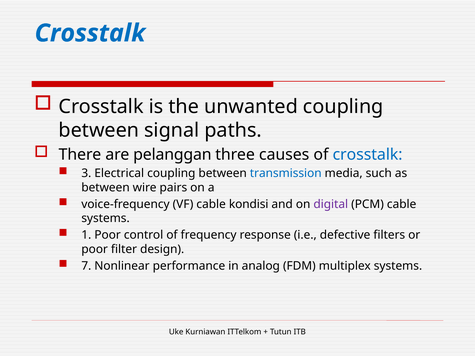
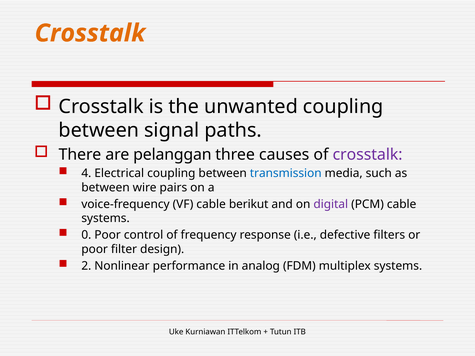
Crosstalk at (90, 33) colour: blue -> orange
crosstalk at (368, 155) colour: blue -> purple
3: 3 -> 4
kondisi: kondisi -> berikut
1: 1 -> 0
7: 7 -> 2
